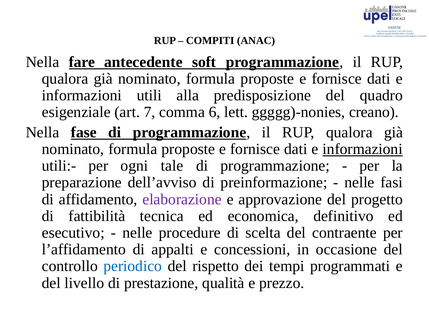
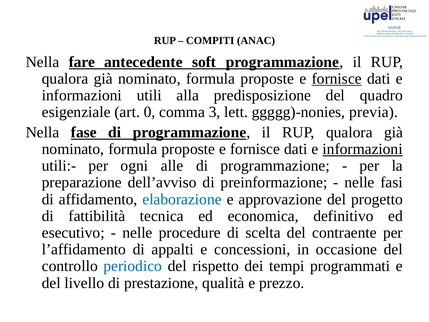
fornisce at (337, 79) underline: none -> present
7: 7 -> 0
6: 6 -> 3
creano: creano -> previa
tale: tale -> alle
elaborazione colour: purple -> blue
